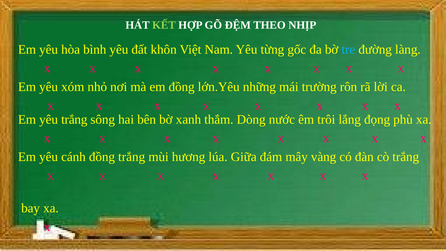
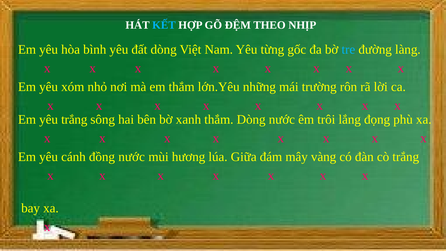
KẾT colour: light green -> light blue
đất khôn: khôn -> dòng
em đồng: đồng -> thắm
đồng trắng: trắng -> nước
